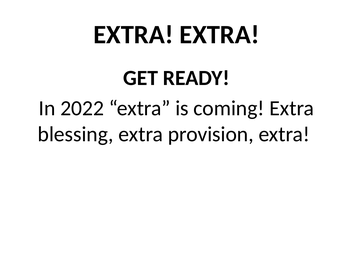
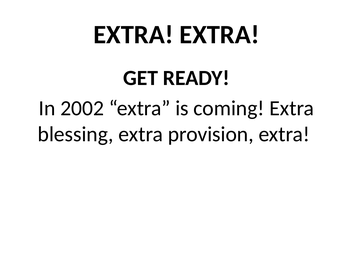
2022: 2022 -> 2002
